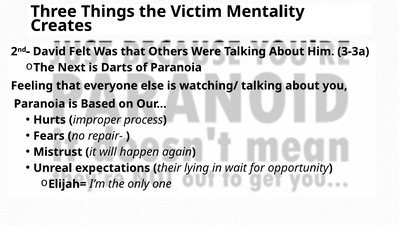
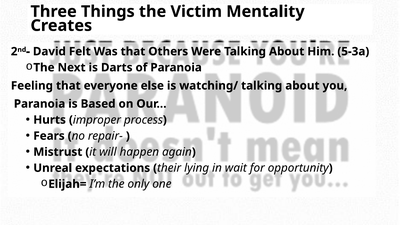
3-3a: 3-3a -> 5-3a
